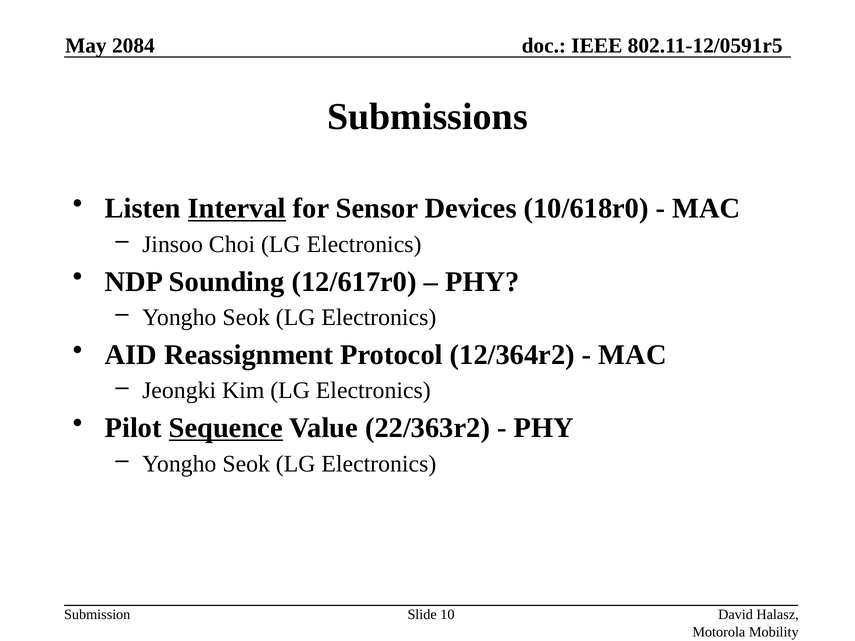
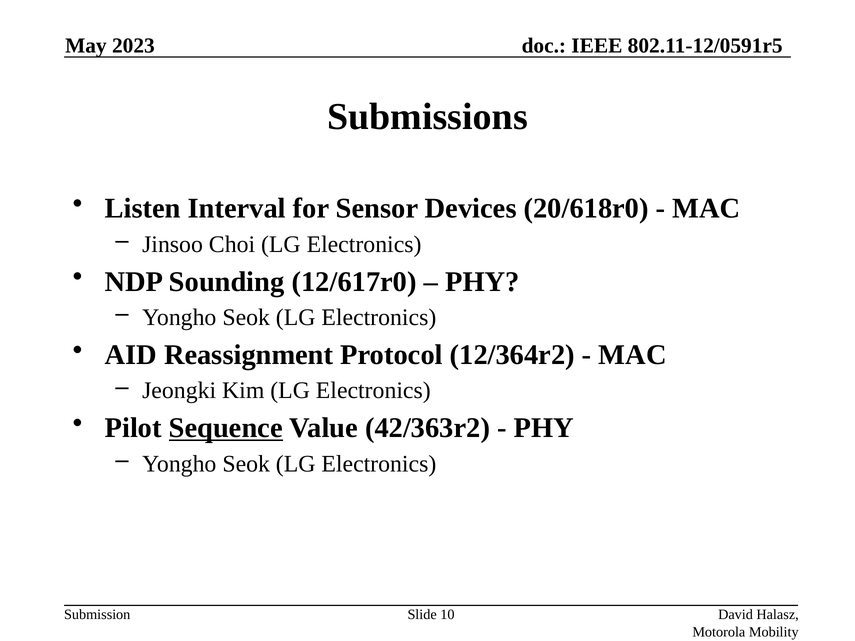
2084: 2084 -> 2023
Interval underline: present -> none
10/618r0: 10/618r0 -> 20/618r0
22/363r2: 22/363r2 -> 42/363r2
